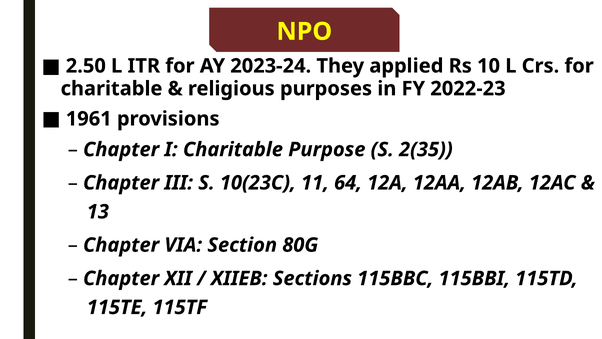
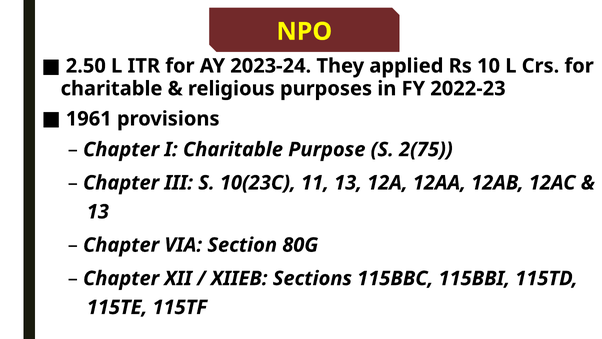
2(35: 2(35 -> 2(75
11 64: 64 -> 13
